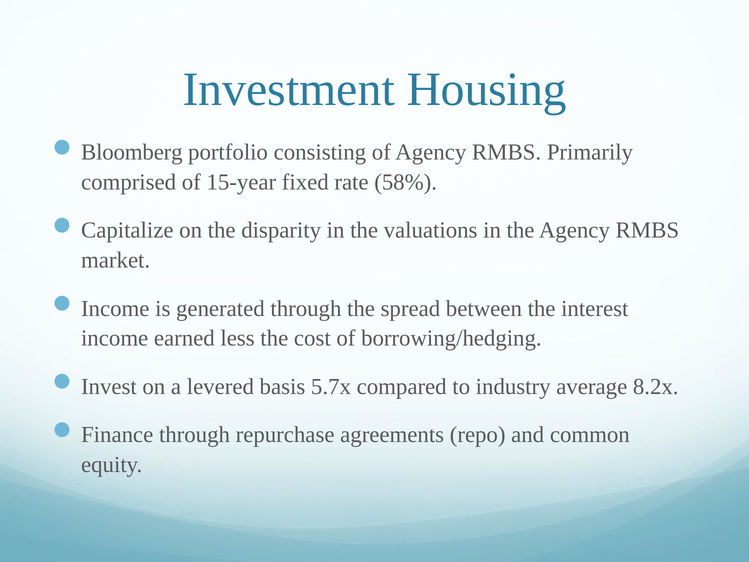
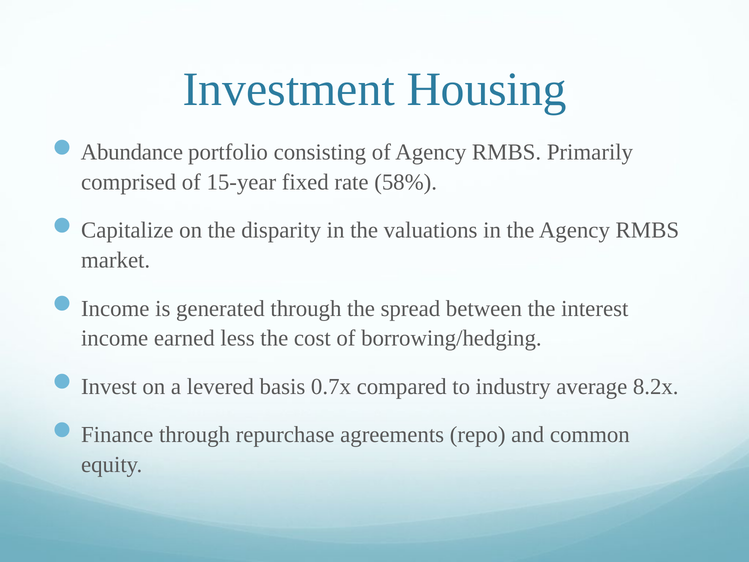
Bloomberg: Bloomberg -> Abundance
5.7x: 5.7x -> 0.7x
